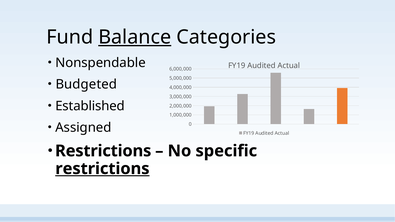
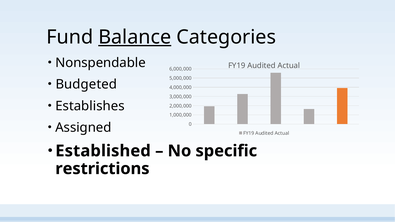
Established: Established -> Establishes
Restrictions at (103, 151): Restrictions -> Established
restrictions at (102, 169) underline: present -> none
